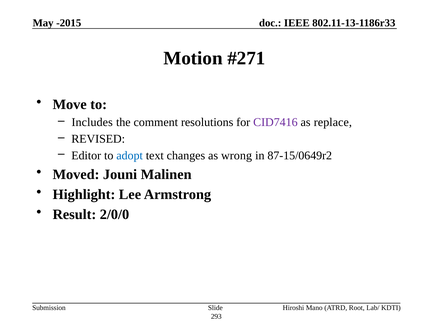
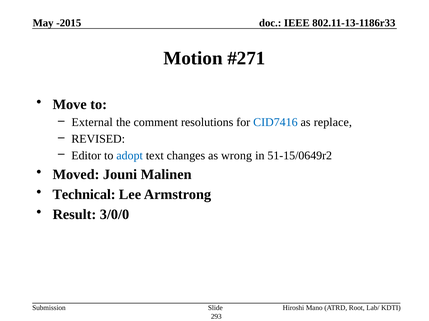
Includes: Includes -> External
CID7416 colour: purple -> blue
87-15/0649r2: 87-15/0649r2 -> 51-15/0649r2
Highlight: Highlight -> Technical
2/0/0: 2/0/0 -> 3/0/0
